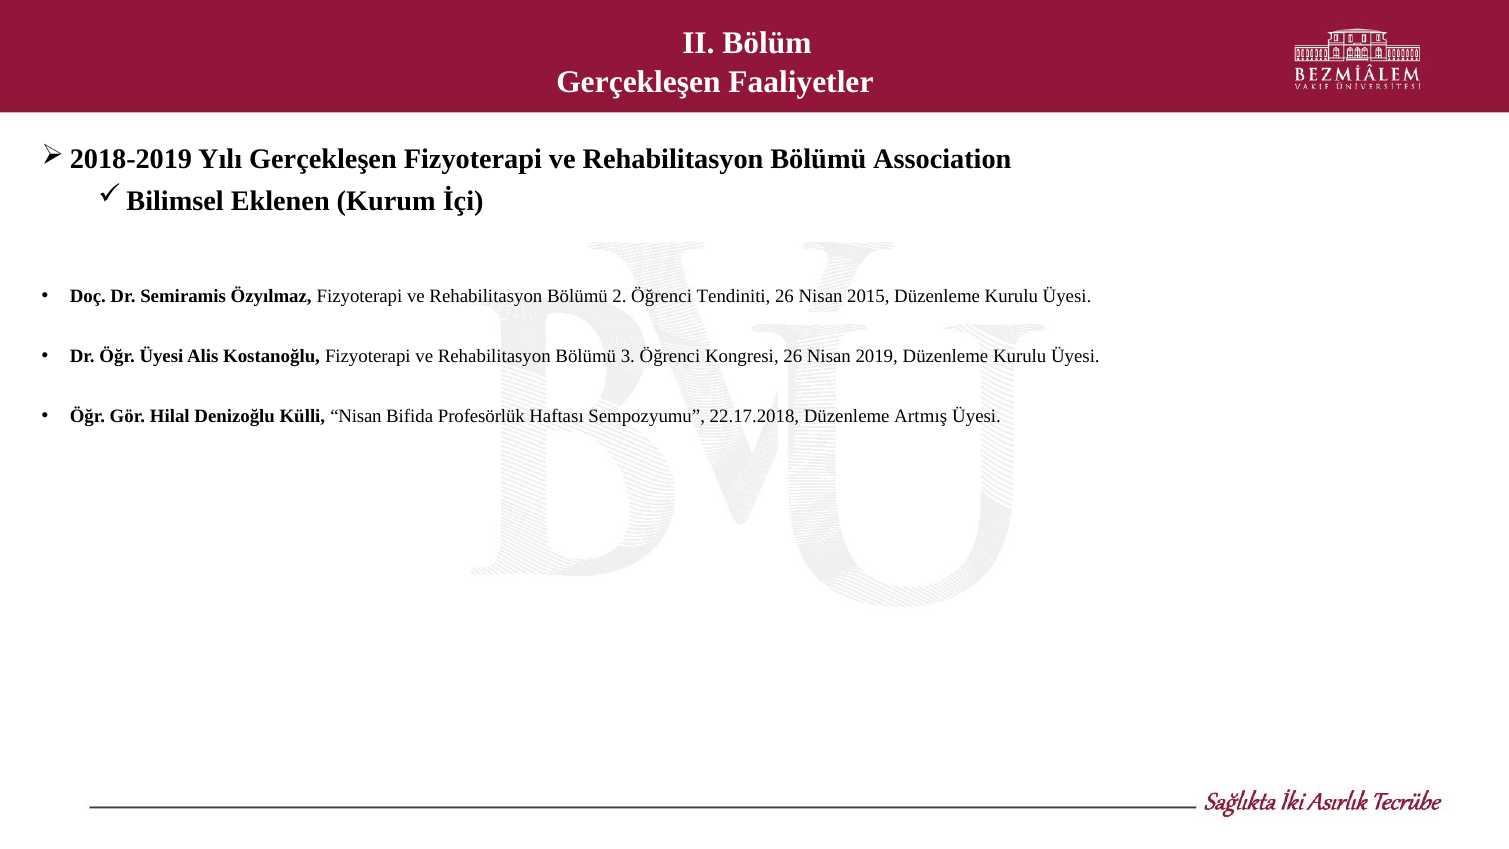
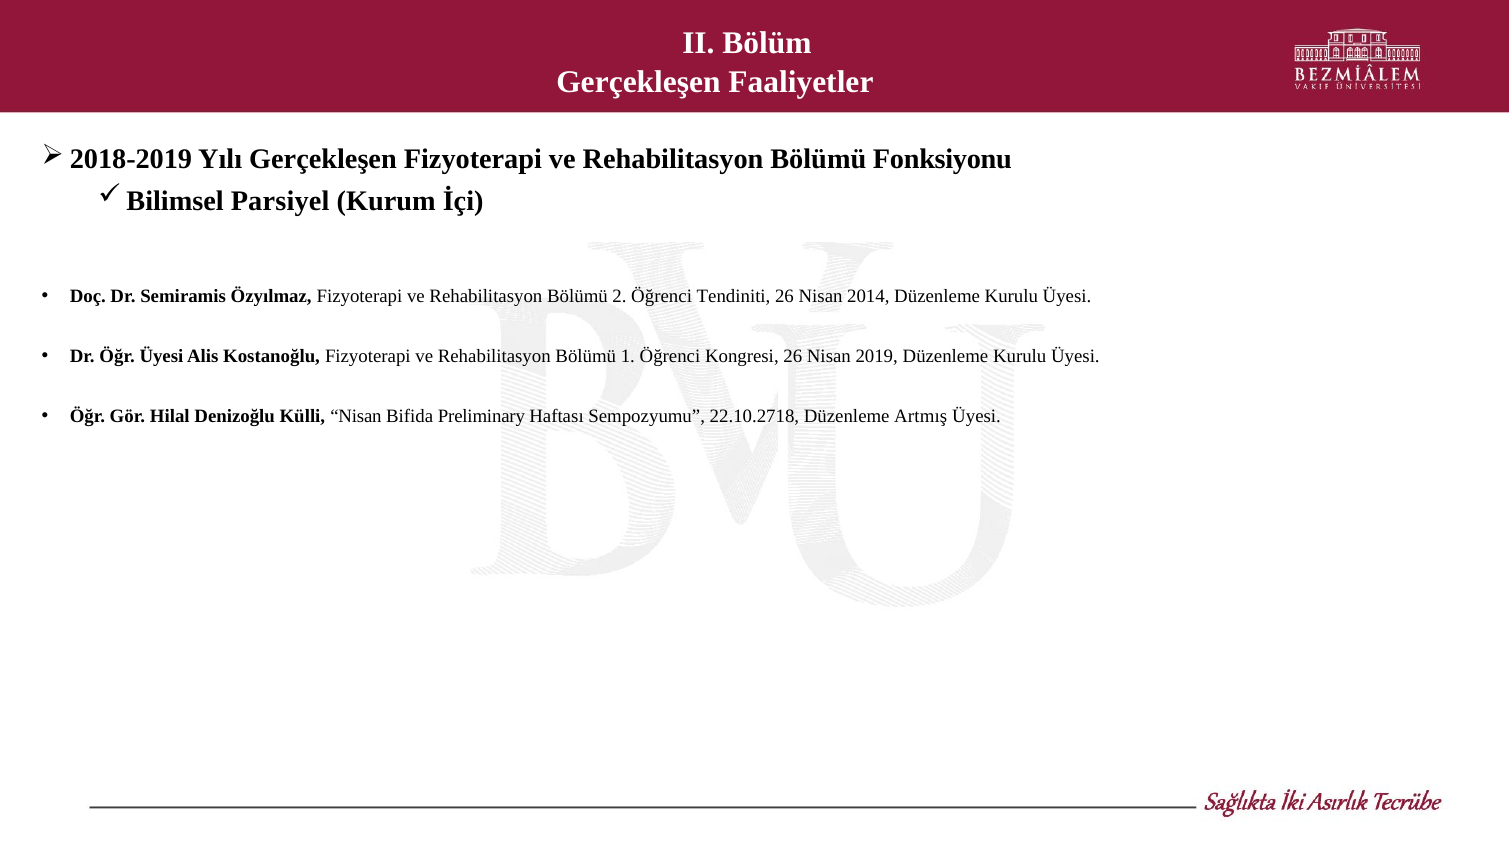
Association: Association -> Fonksiyonu
Eklenen: Eklenen -> Parsiyel
2015: 2015 -> 2014
3: 3 -> 1
Profesörlük: Profesörlük -> Preliminary
22.17.2018: 22.17.2018 -> 22.10.2718
